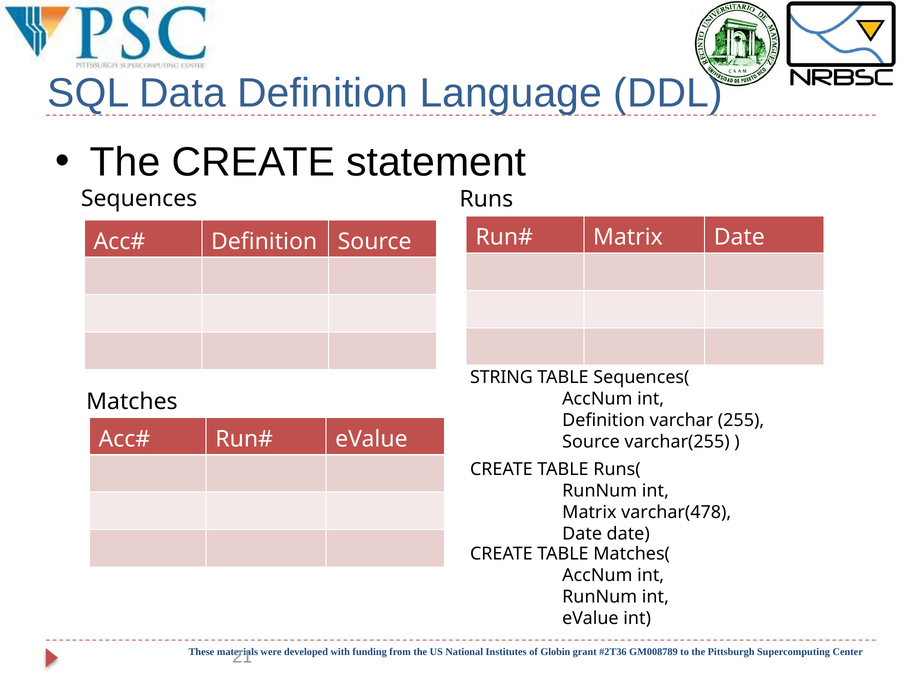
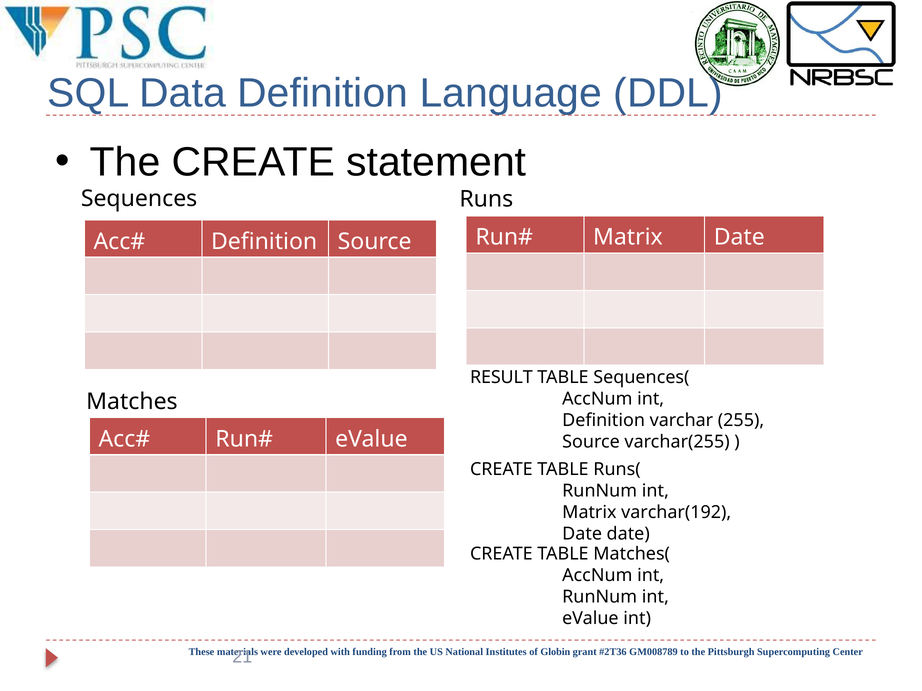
STRING: STRING -> RESULT
varchar(478: varchar(478 -> varchar(192
